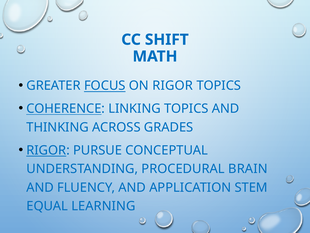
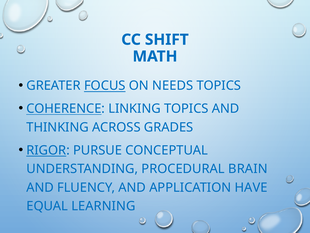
ON RIGOR: RIGOR -> NEEDS
STEM: STEM -> HAVE
